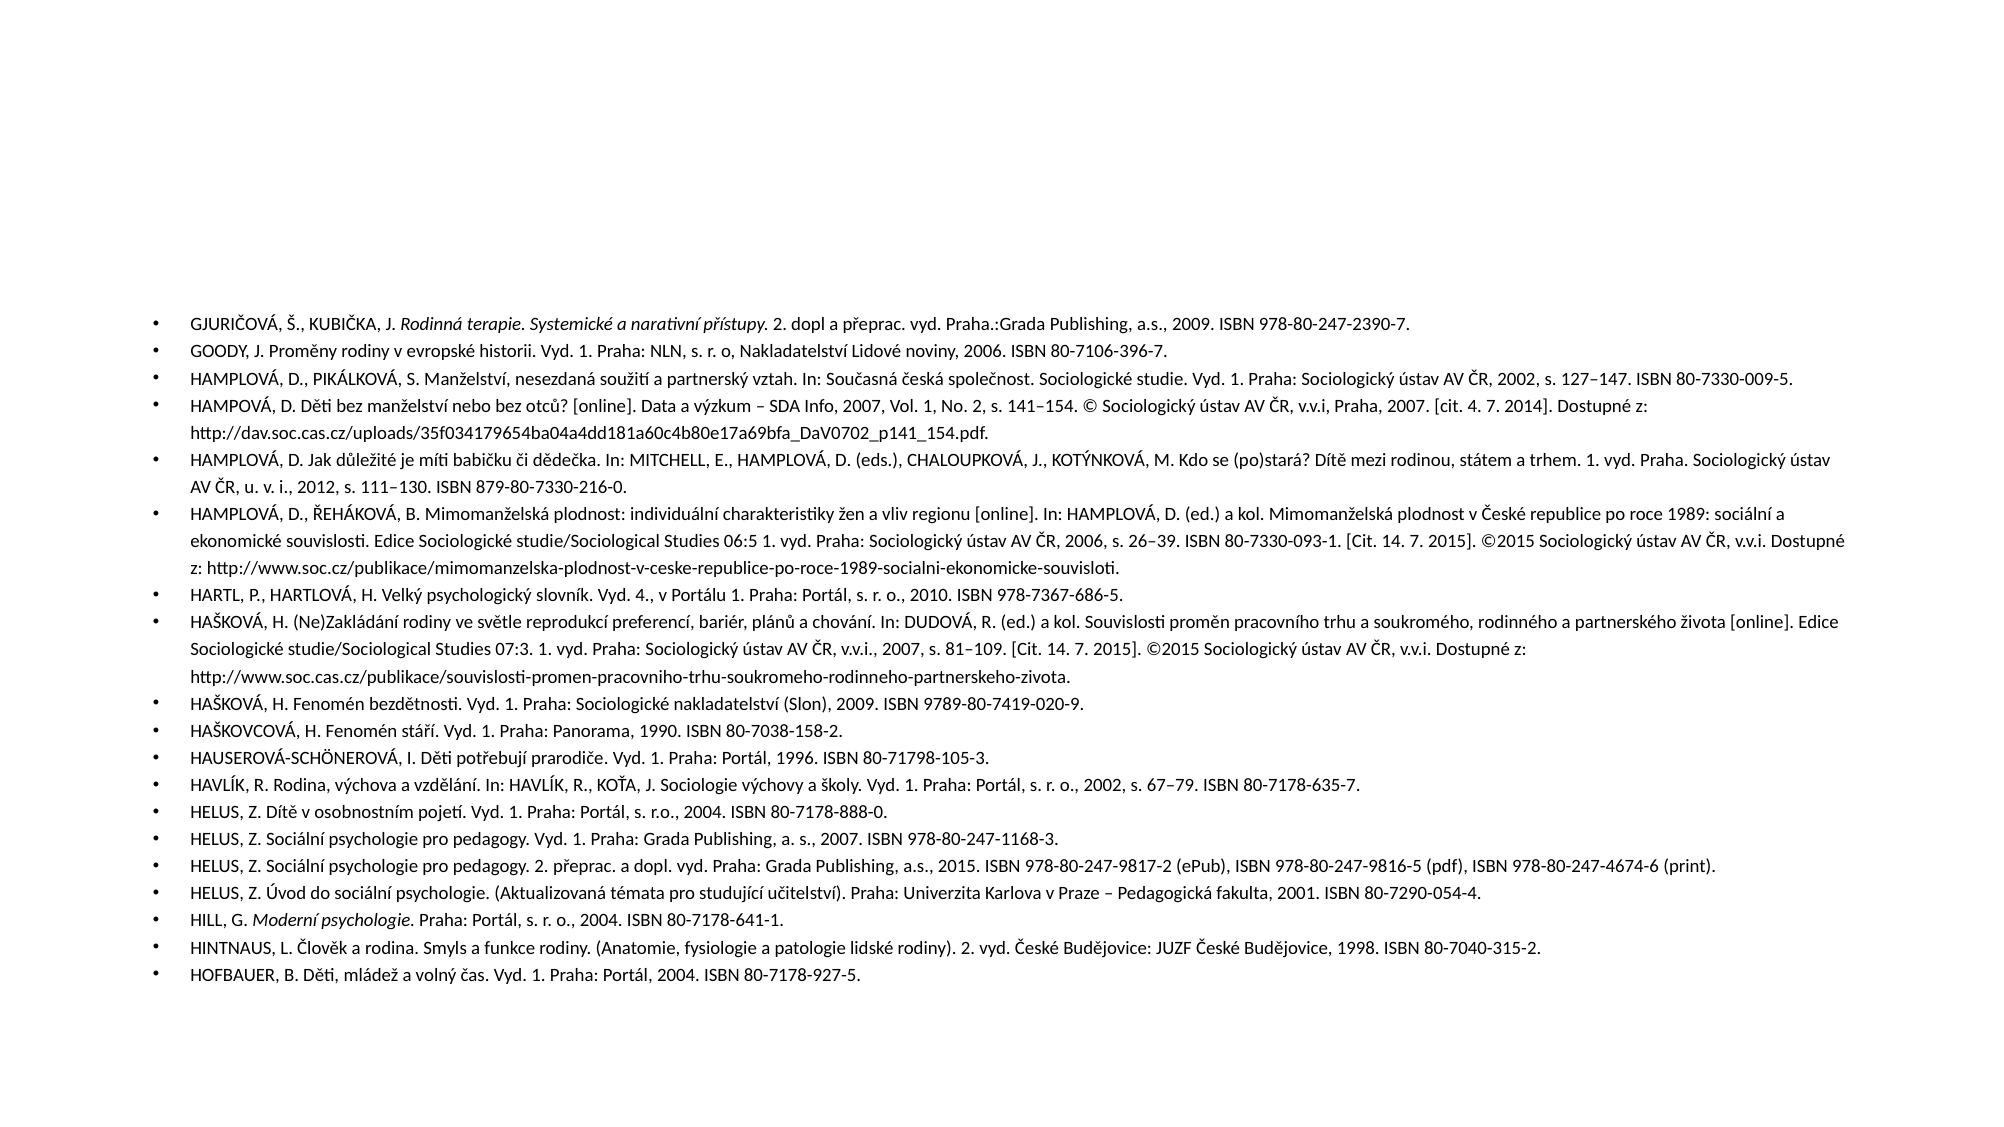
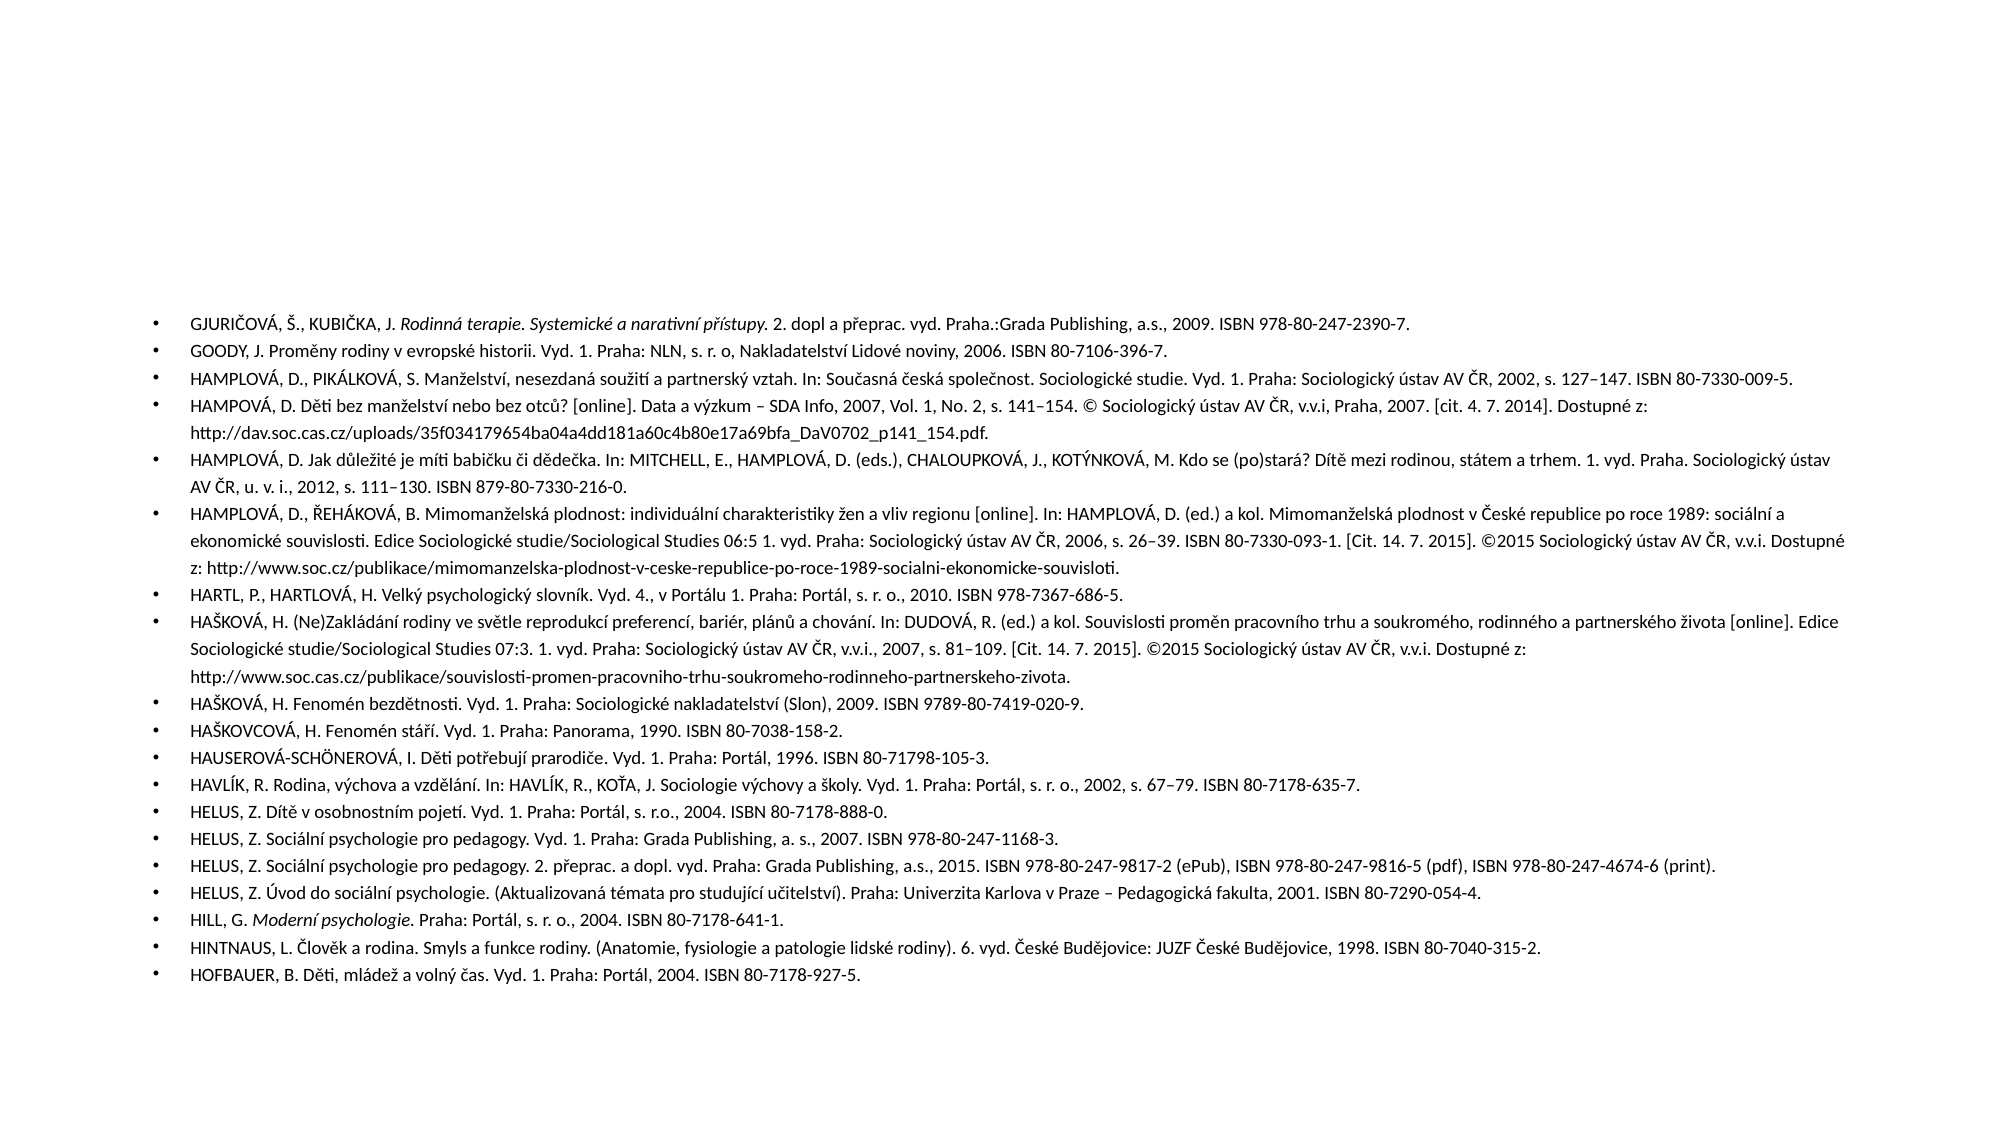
rodiny 2: 2 -> 6
